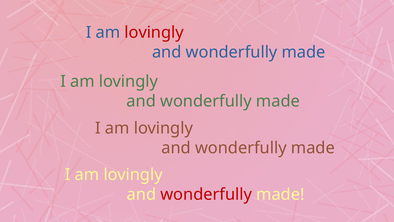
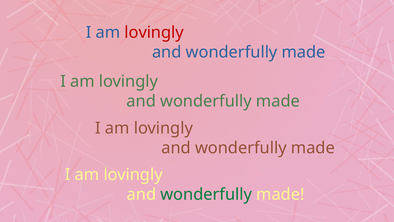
wonderfully at (206, 194) colour: red -> green
